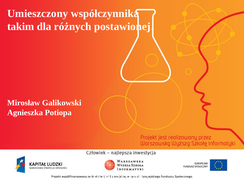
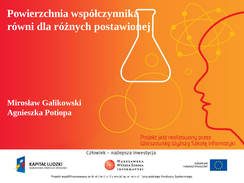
Umieszczony: Umieszczony -> Powierzchnia
takim: takim -> równi
